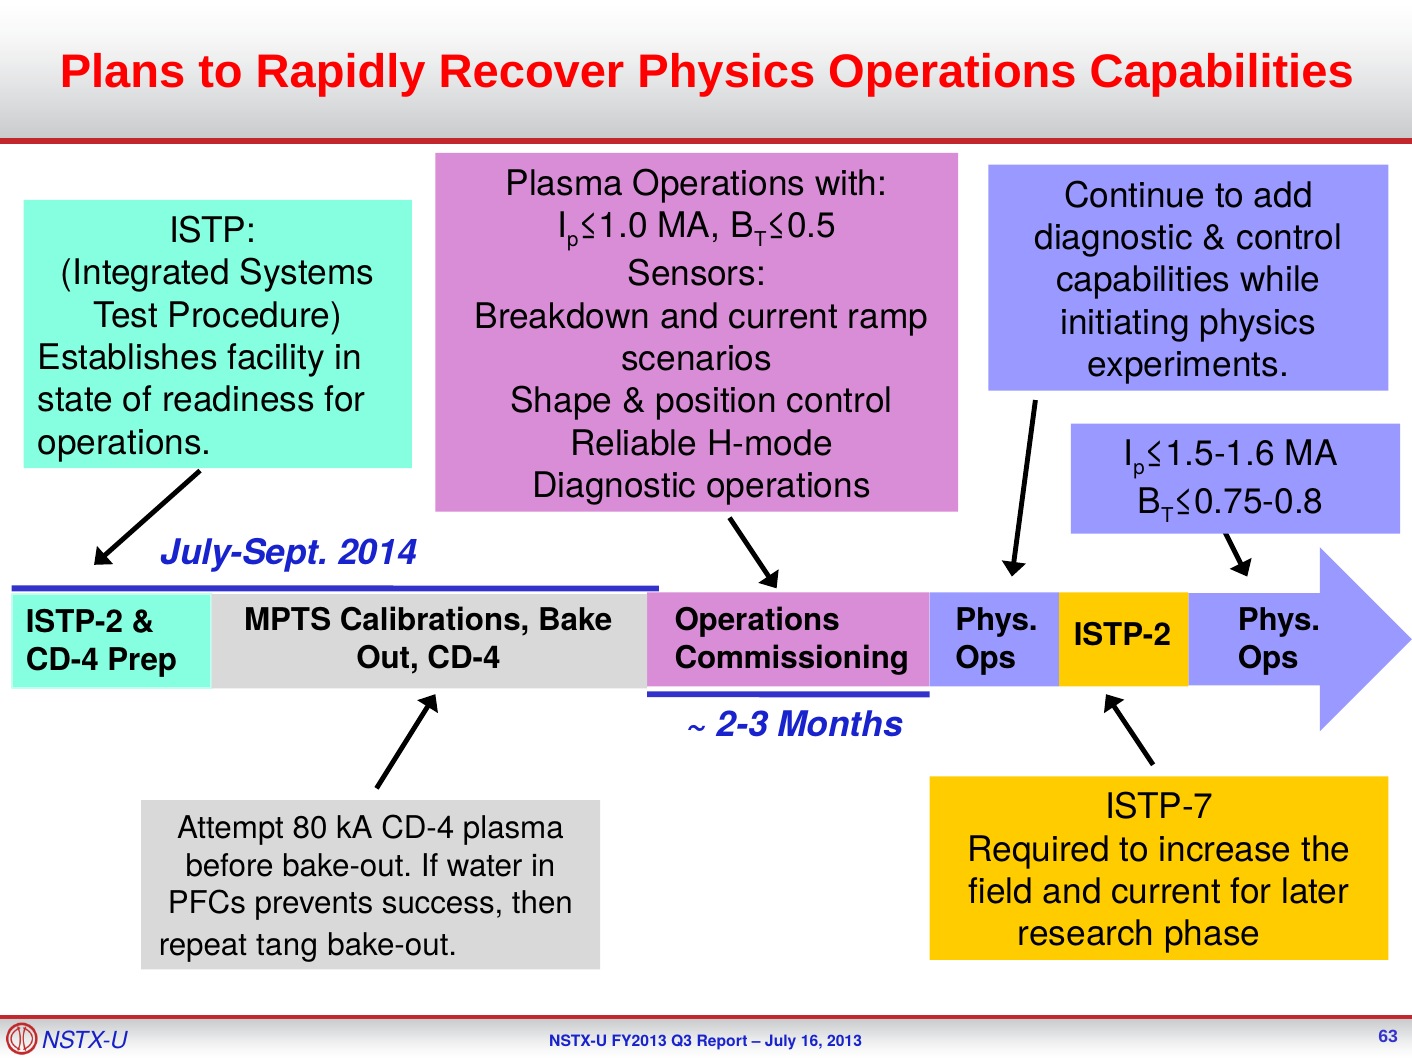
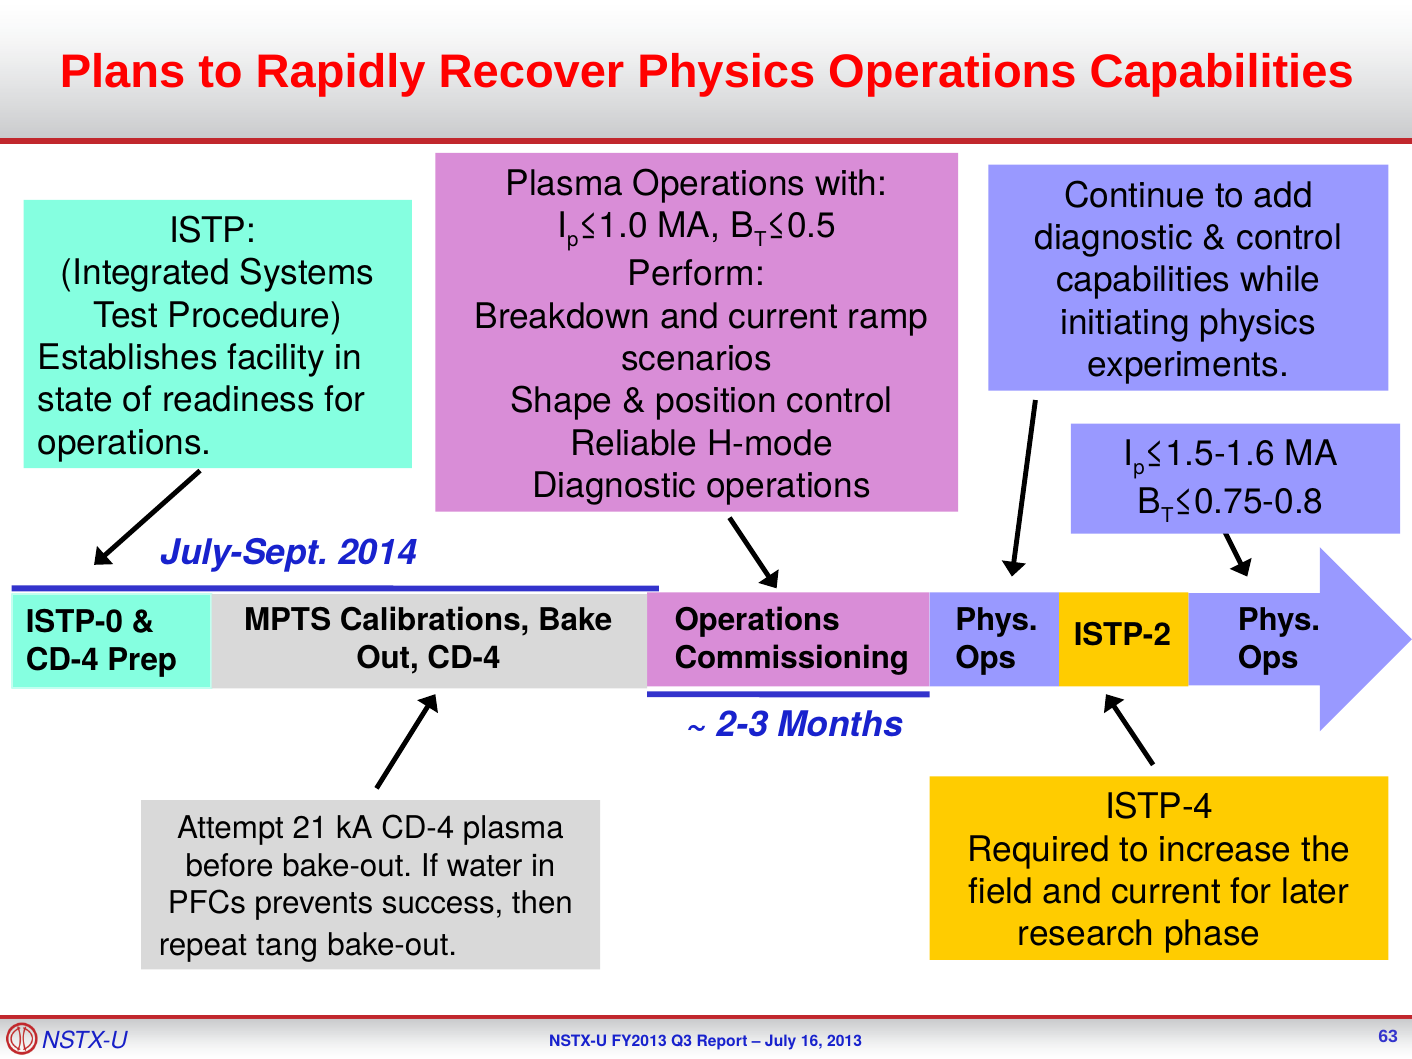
Sensors: Sensors -> Perform
ISTP-2 at (74, 622): ISTP-2 -> ISTP-0
ISTP-7: ISTP-7 -> ISTP-4
80: 80 -> 21
